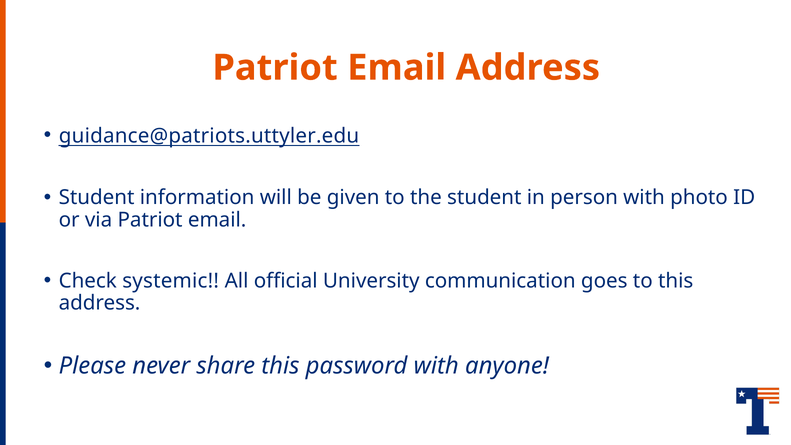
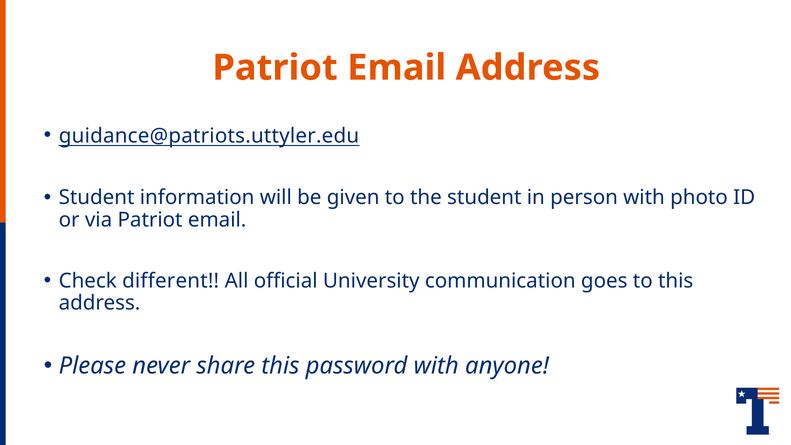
systemic: systemic -> different
